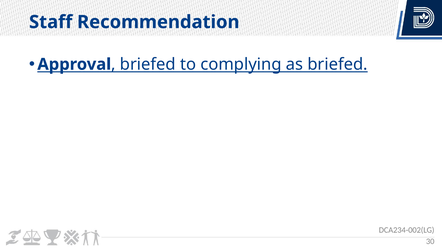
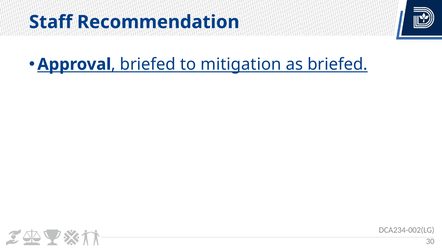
complying: complying -> mitigation
